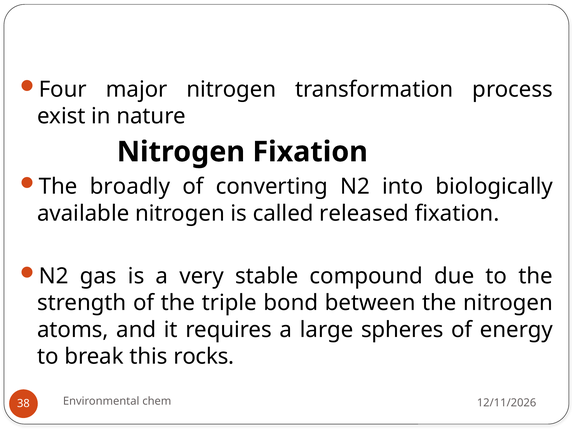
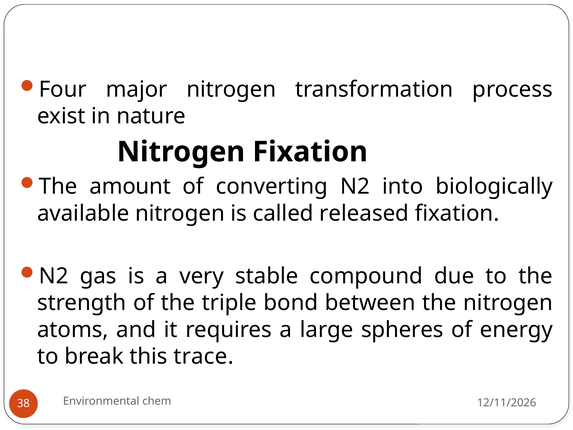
broadly: broadly -> amount
rocks: rocks -> trace
